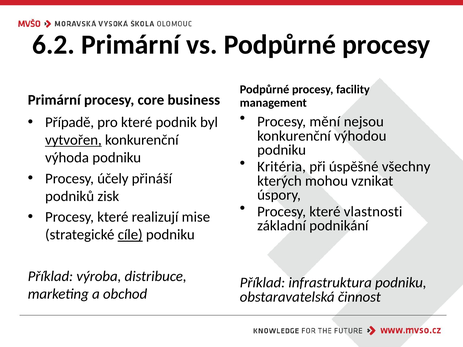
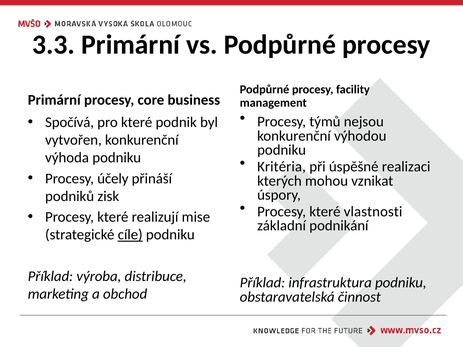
6.2: 6.2 -> 3.3
mění: mění -> týmů
Případě: Případě -> Spočívá
vytvořen underline: present -> none
všechny: všechny -> realizaci
